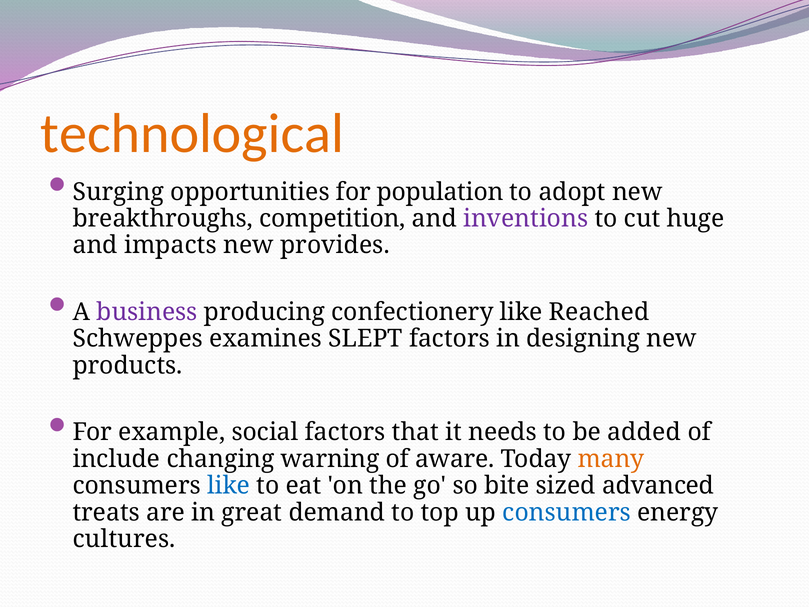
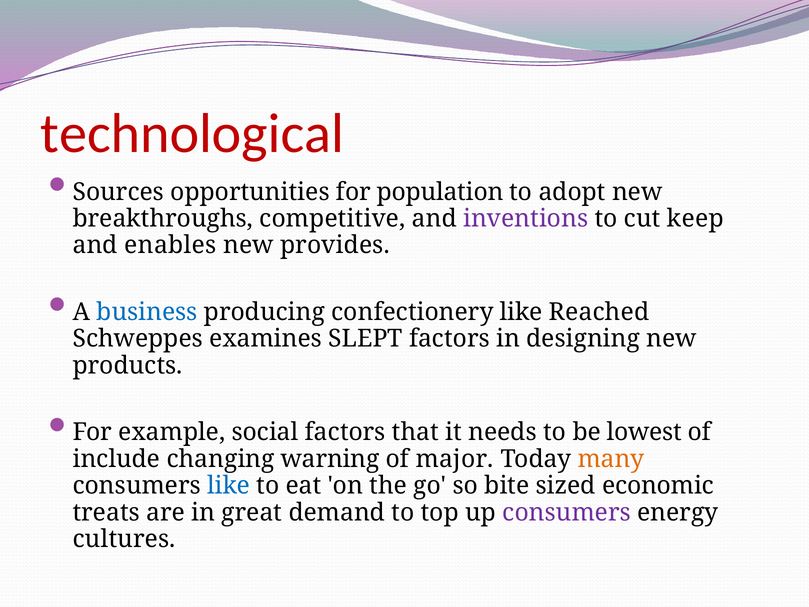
technological colour: orange -> red
Surging: Surging -> Sources
competition: competition -> competitive
huge: huge -> keep
impacts: impacts -> enables
business colour: purple -> blue
added: added -> lowest
aware: aware -> major
advanced: advanced -> economic
consumers at (567, 512) colour: blue -> purple
